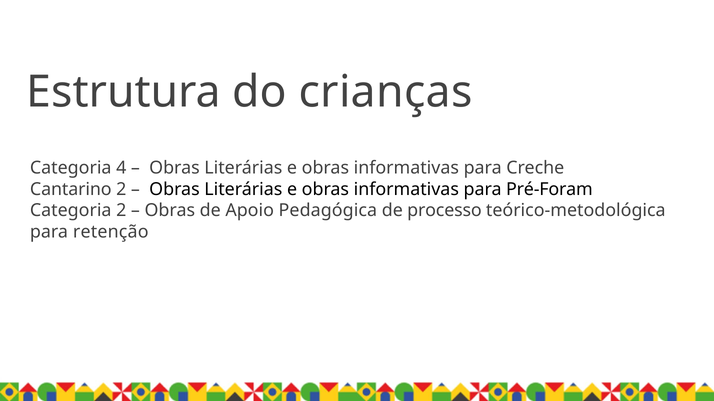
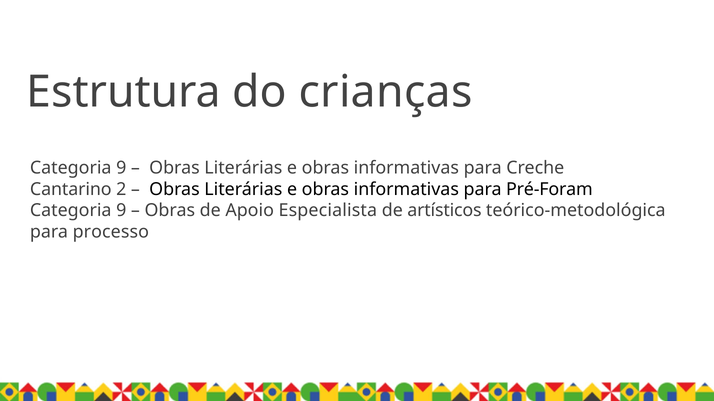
4 at (121, 168): 4 -> 9
2 at (121, 211): 2 -> 9
Pedagógica: Pedagógica -> Especialista
processo: processo -> artísticos
retenção: retenção -> processo
